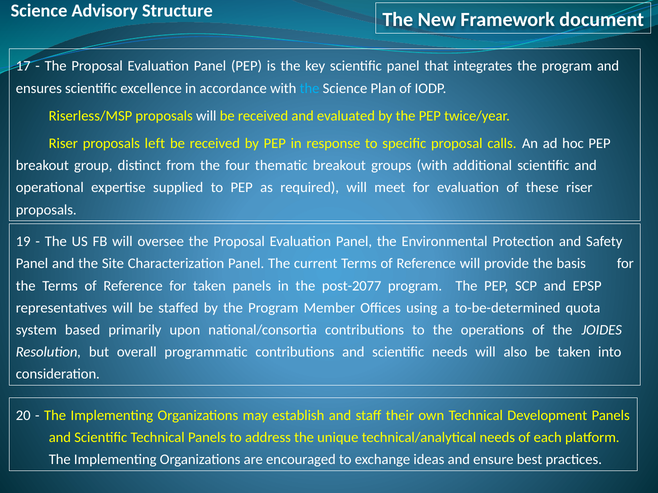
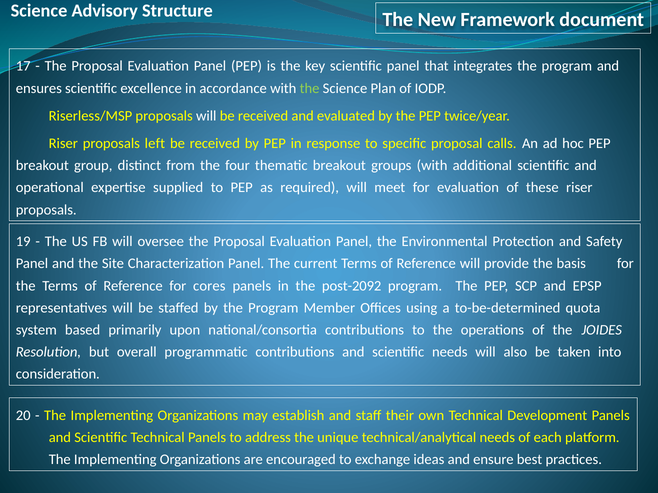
the at (310, 88) colour: light blue -> light green
for taken: taken -> cores
post-2077: post-2077 -> post-2092
